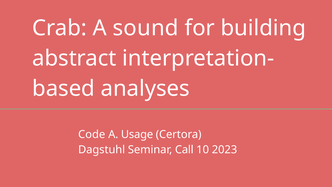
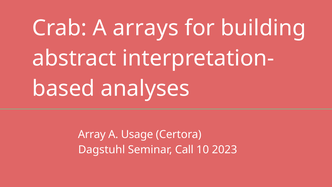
sound: sound -> arrays
Code: Code -> Array
